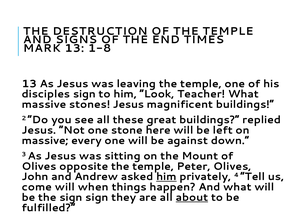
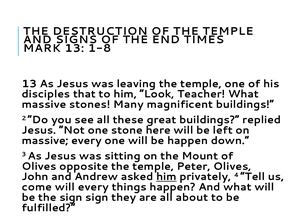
disciples sign: sign -> that
stones Jesus: Jesus -> Many
be against: against -> happen
will when: when -> every
about underline: present -> none
